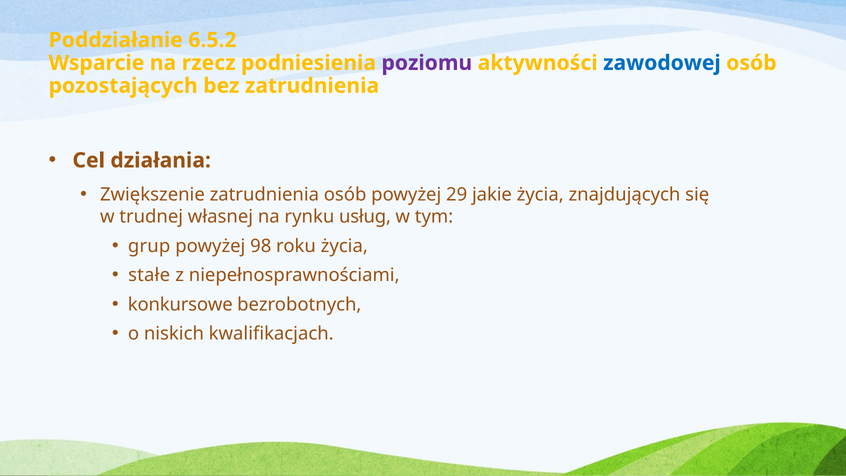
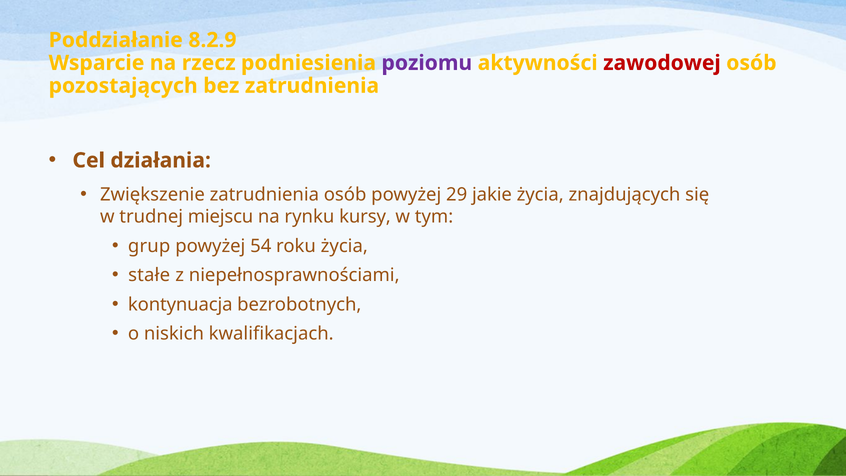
6.5.2: 6.5.2 -> 8.2.9
zawodowej colour: blue -> red
własnej: własnej -> miejscu
usług: usług -> kursy
98: 98 -> 54
konkursowe: konkursowe -> kontynuacja
